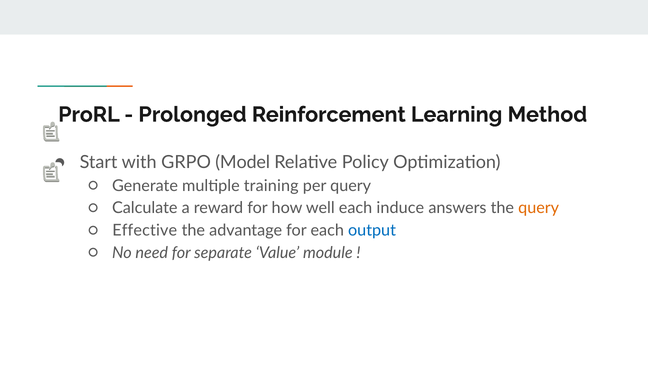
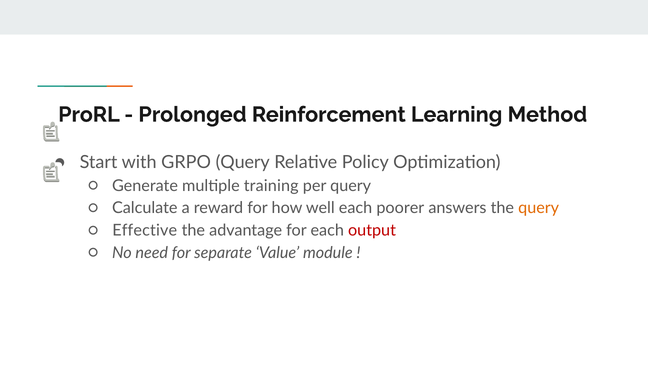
GRPO Model: Model -> Query
induce: induce -> poorer
output colour: blue -> red
